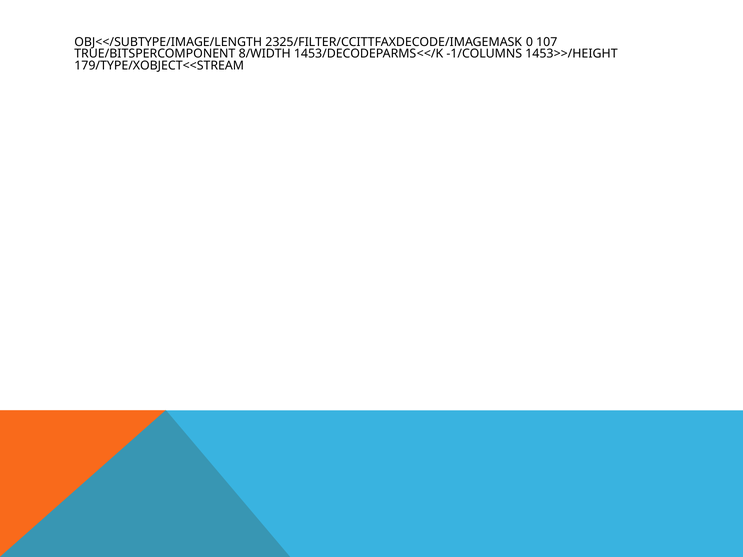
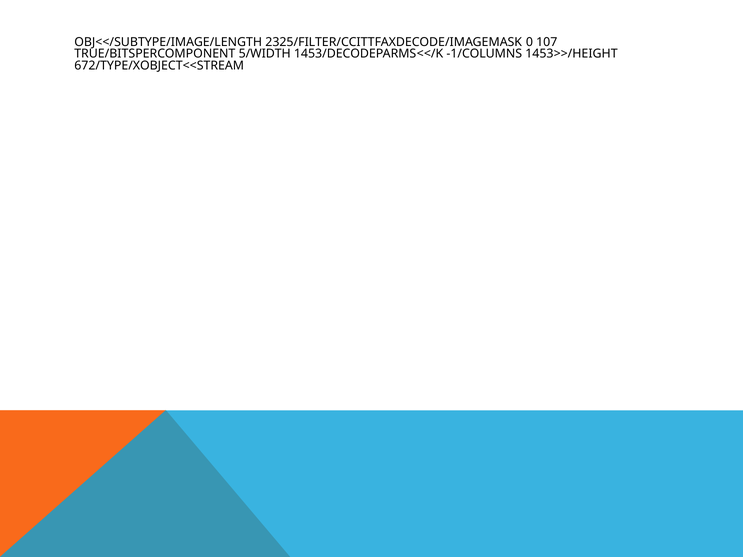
8/WIDTH: 8/WIDTH -> 5/WIDTH
179/TYPE/XOBJECT>>STREAM: 179/TYPE/XOBJECT>>STREAM -> 672/TYPE/XOBJECT>>STREAM
